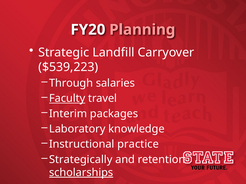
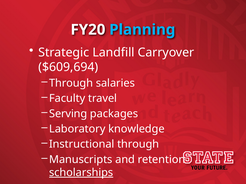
Planning colour: pink -> light blue
$539,223: $539,223 -> $609,694
Faculty underline: present -> none
Interim: Interim -> Serving
Instructional practice: practice -> through
Strategically: Strategically -> Manuscripts
